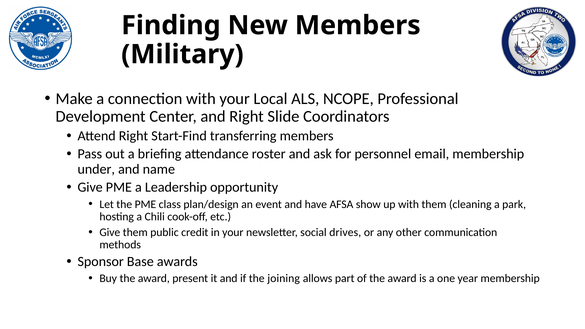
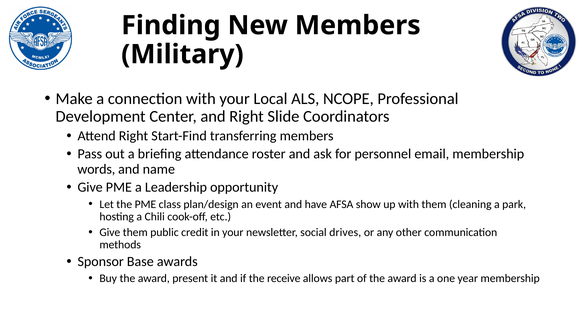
under: under -> words
joining: joining -> receive
